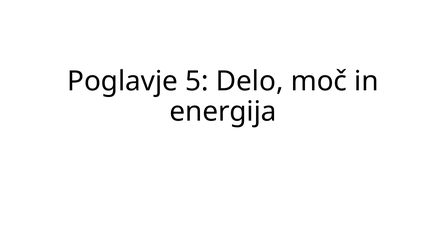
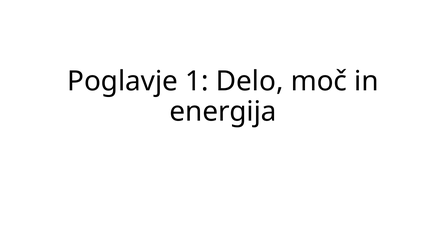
5: 5 -> 1
